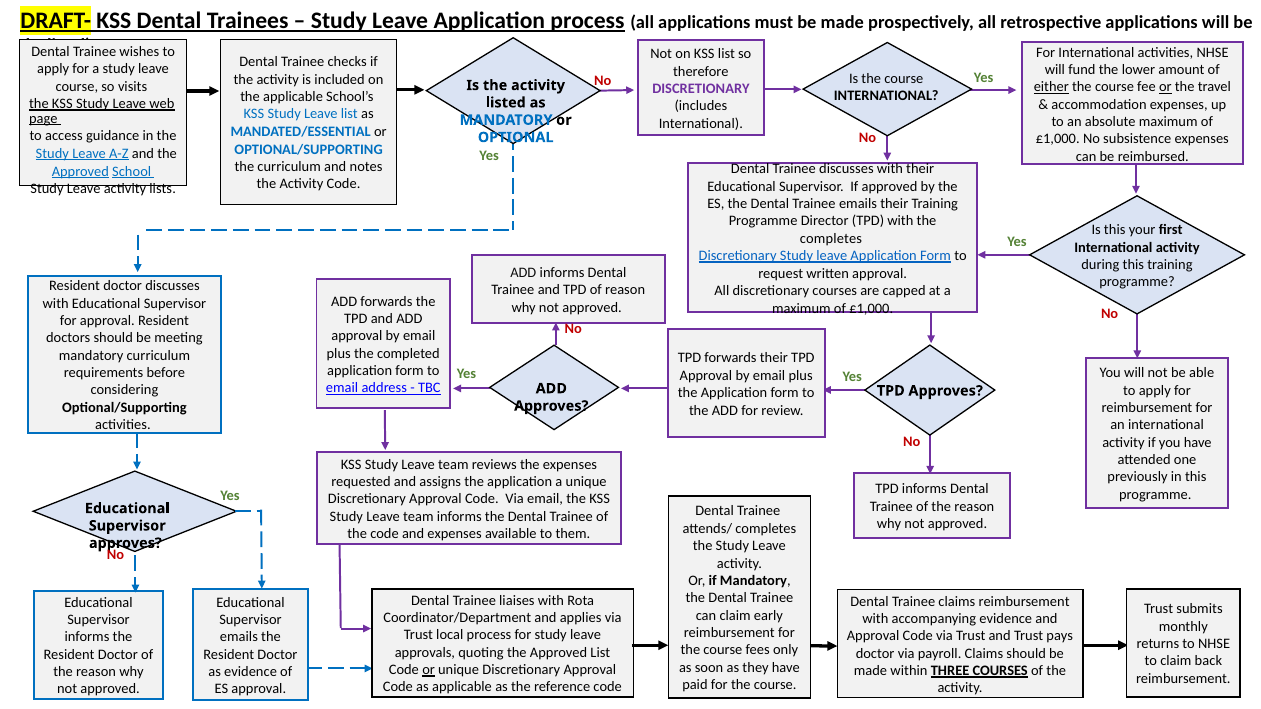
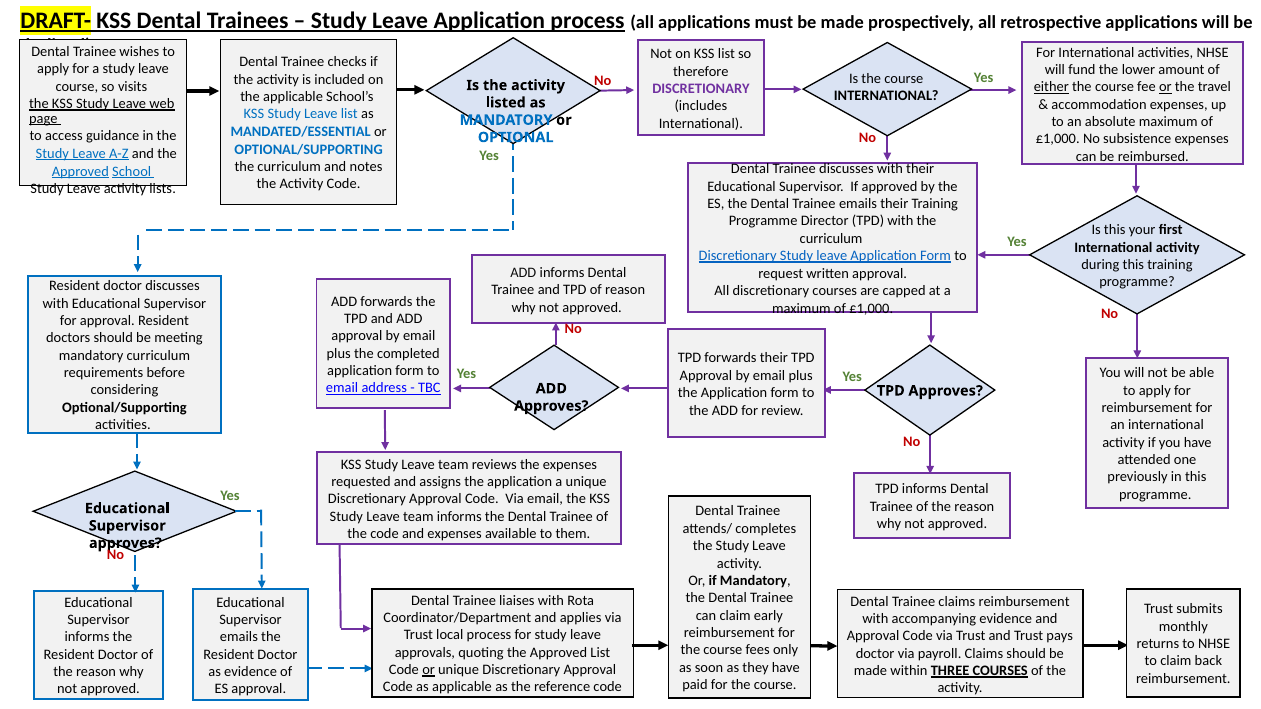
completes at (831, 239): completes -> curriculum
